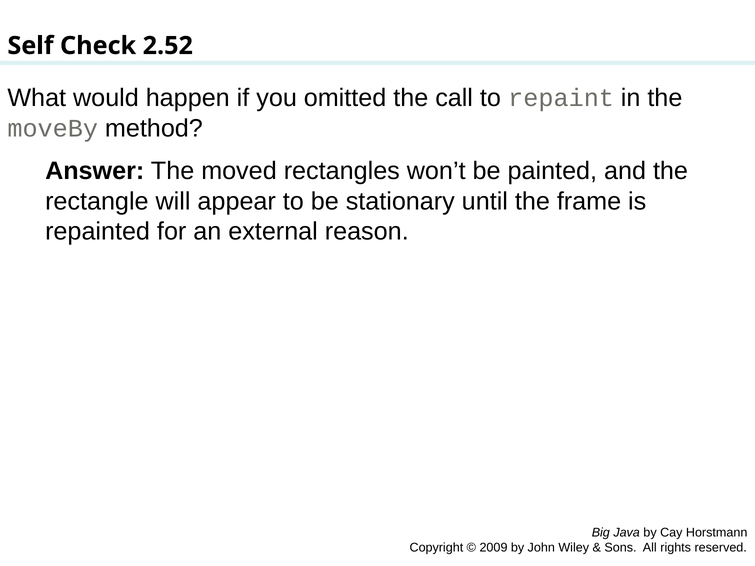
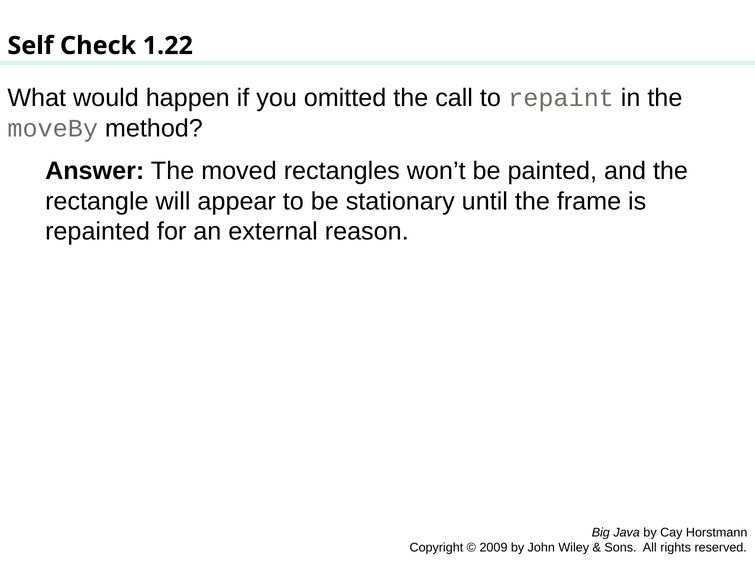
2.52: 2.52 -> 1.22
